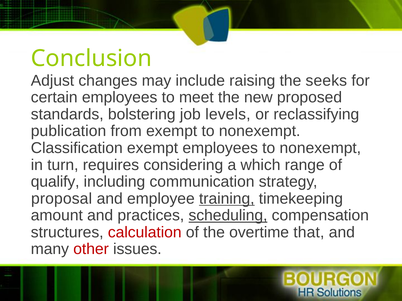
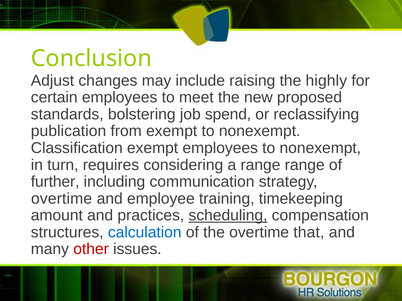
seeks: seeks -> highly
levels: levels -> spend
a which: which -> range
qualify: qualify -> further
proposal at (62, 199): proposal -> overtime
training underline: present -> none
calculation colour: red -> blue
